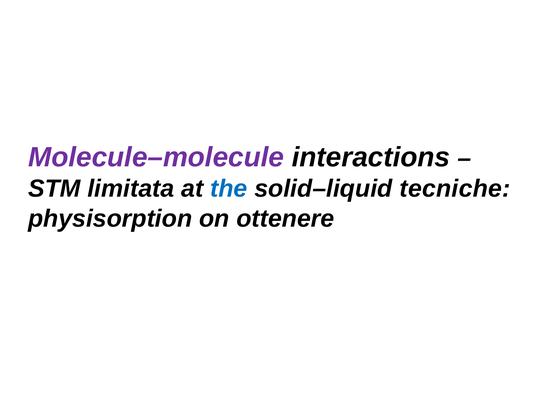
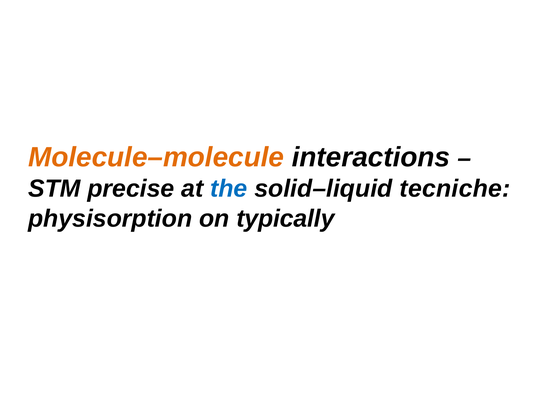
Molecule–molecule colour: purple -> orange
limitata: limitata -> precise
ottenere: ottenere -> typically
